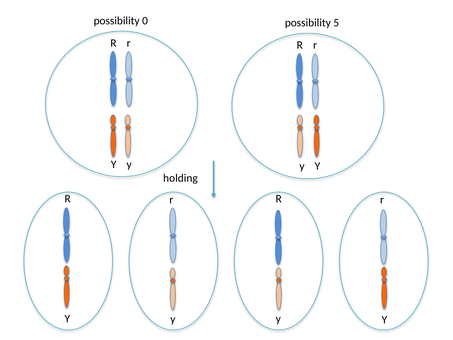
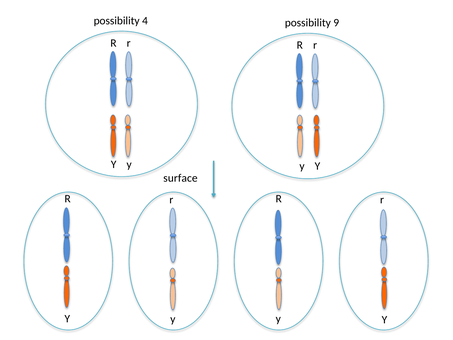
0: 0 -> 4
5: 5 -> 9
holding: holding -> surface
